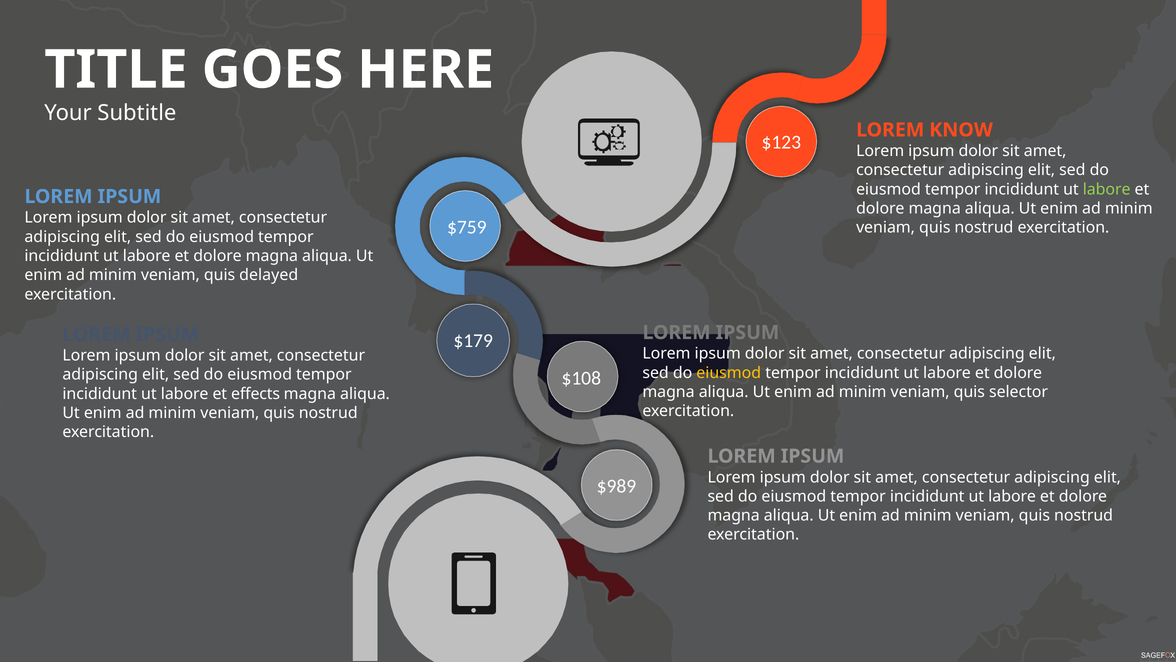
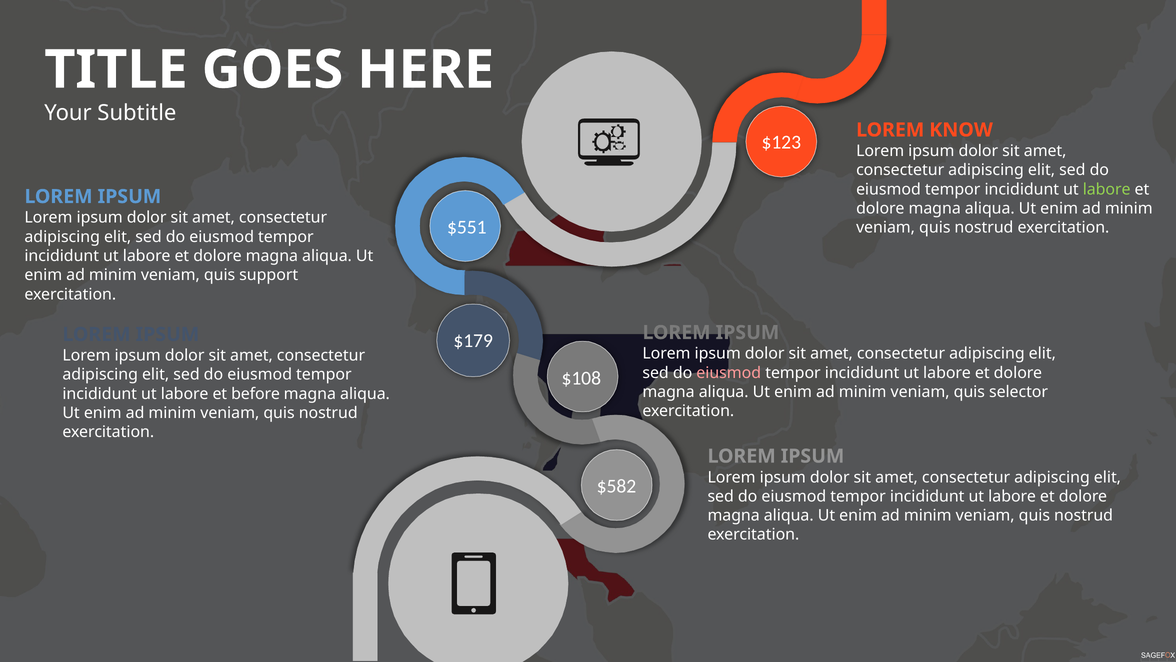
$759: $759 -> $551
delayed: delayed -> support
eiusmod at (729, 373) colour: yellow -> pink
effects: effects -> before
$989: $989 -> $582
